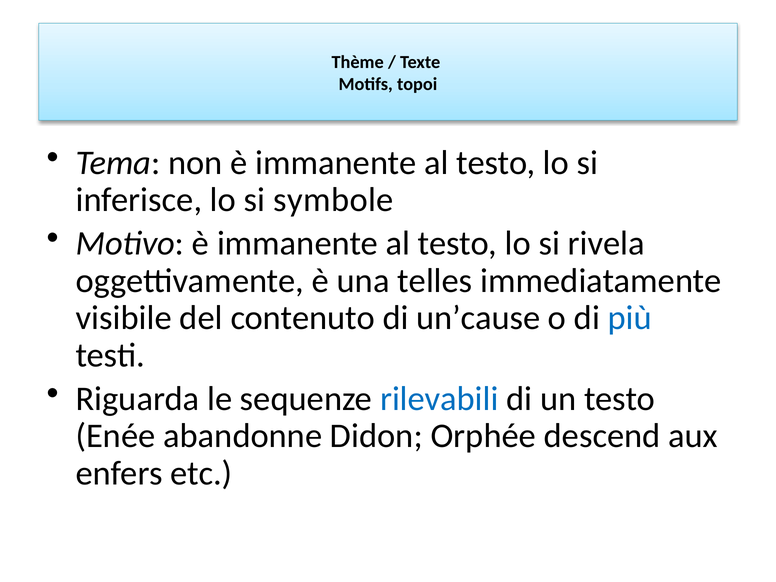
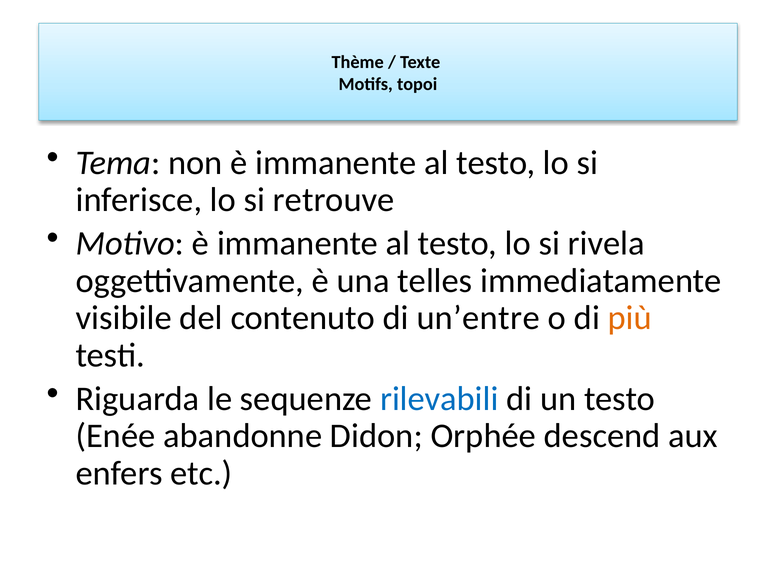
symbole: symbole -> retrouve
un’cause: un’cause -> un’entre
più colour: blue -> orange
